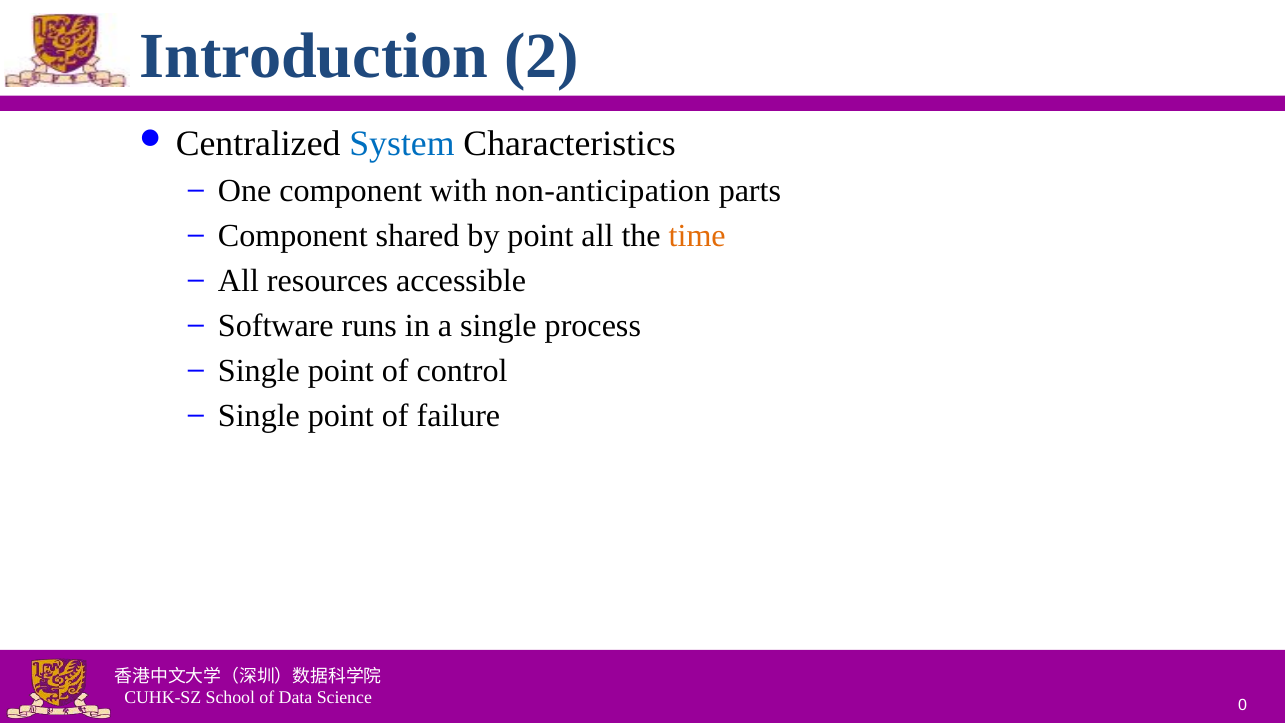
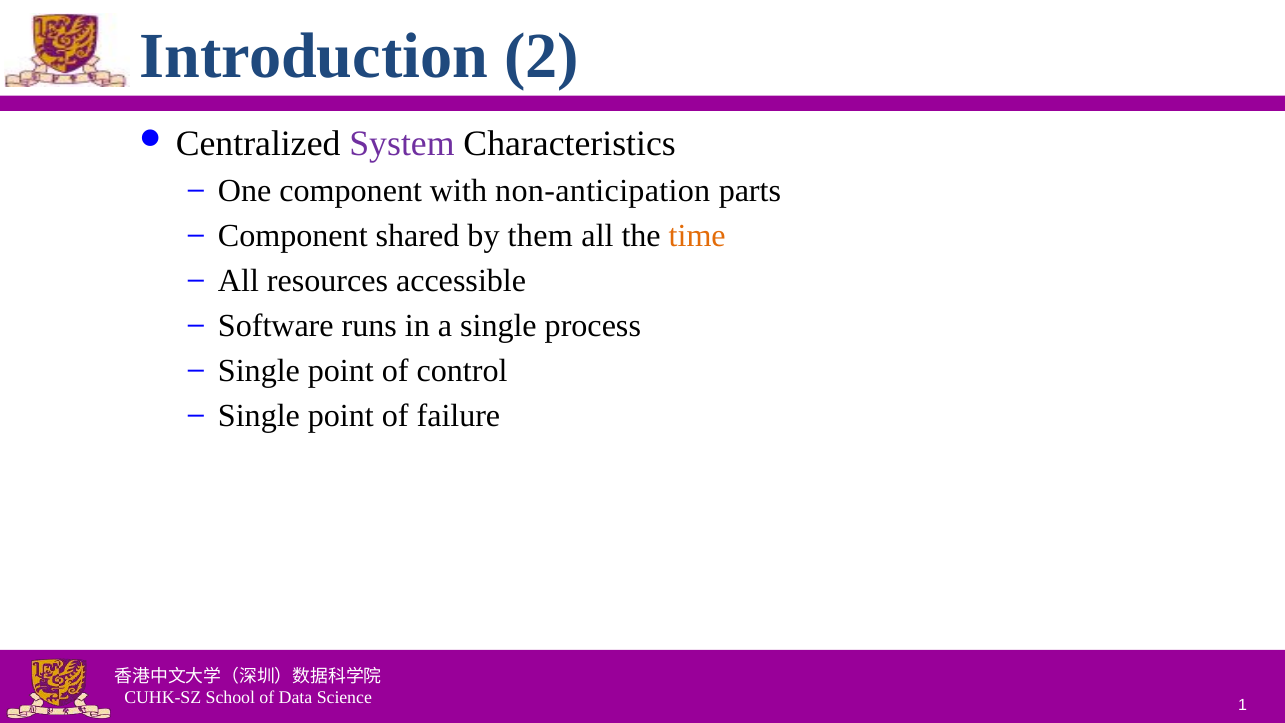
System colour: blue -> purple
by point: point -> them
0: 0 -> 1
